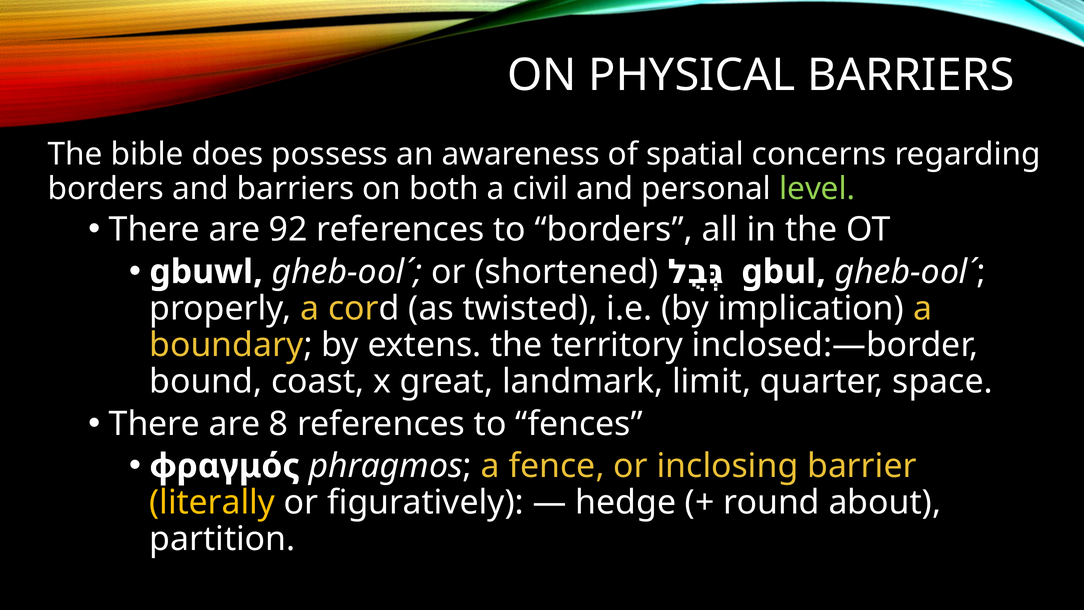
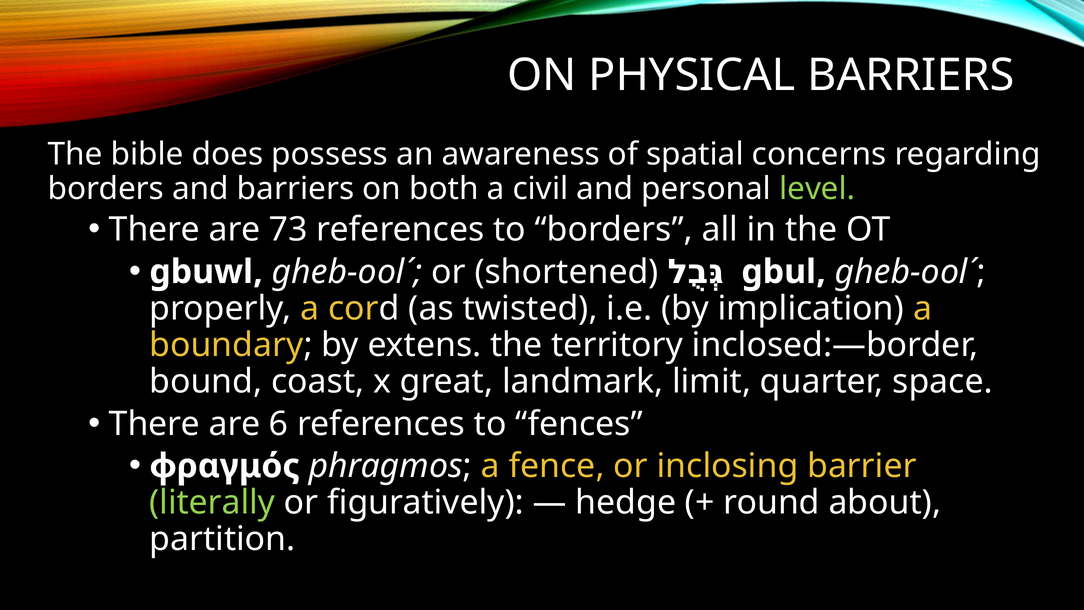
92: 92 -> 73
8: 8 -> 6
literally colour: yellow -> light green
